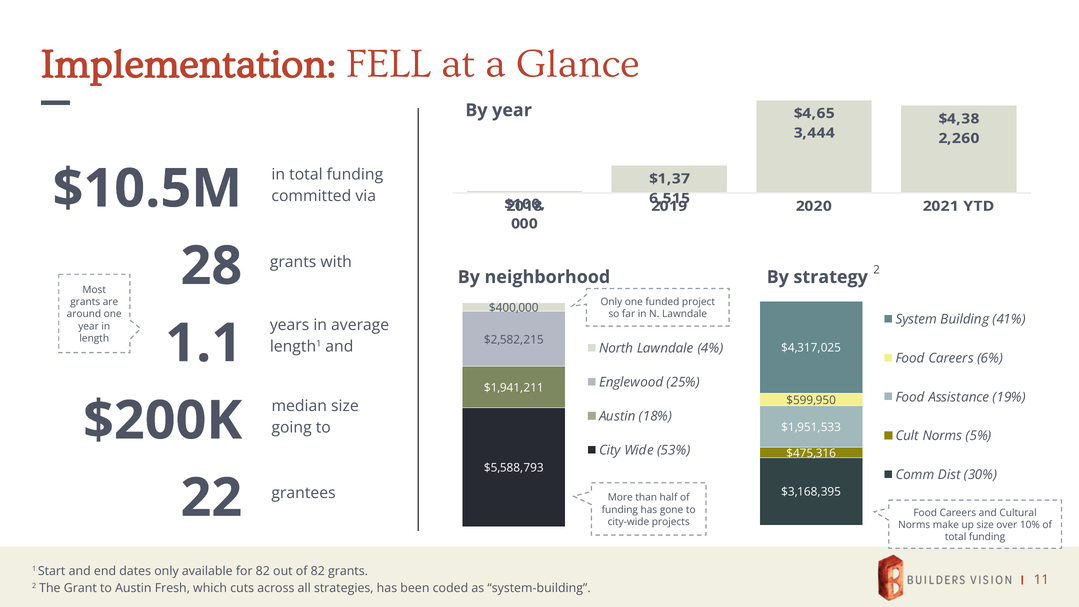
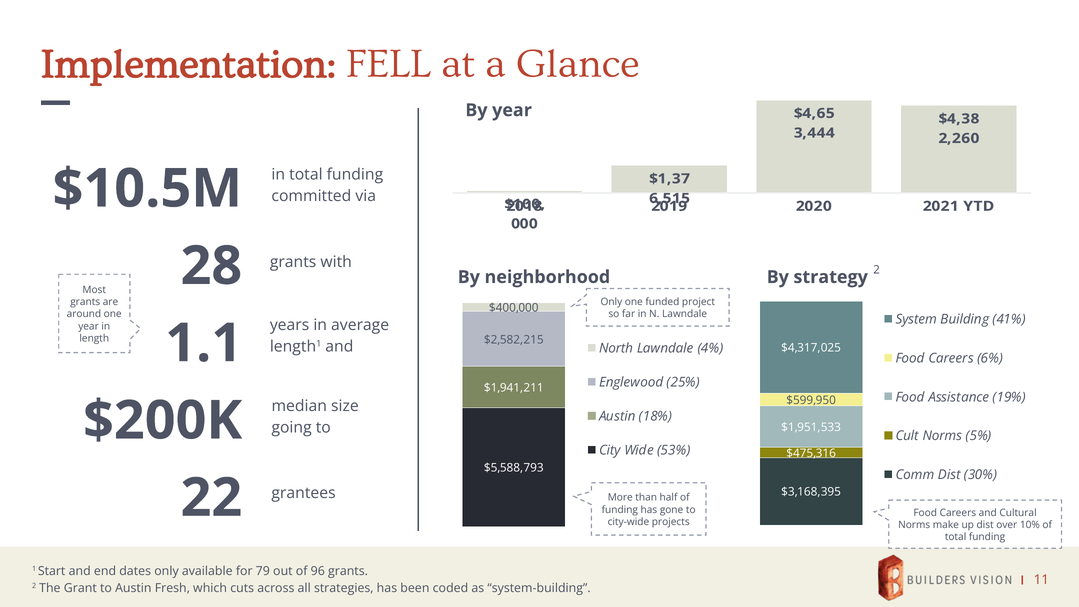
up size: size -> dist
for 82: 82 -> 79
of 82: 82 -> 96
